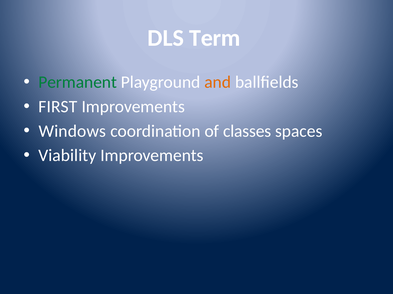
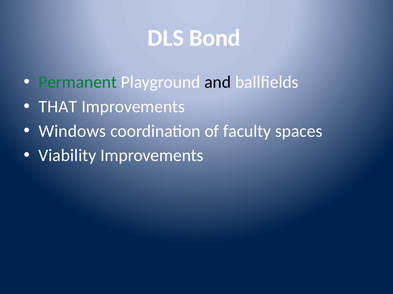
Term: Term -> Bond
and colour: orange -> black
FIRST: FIRST -> THAT
classes: classes -> faculty
